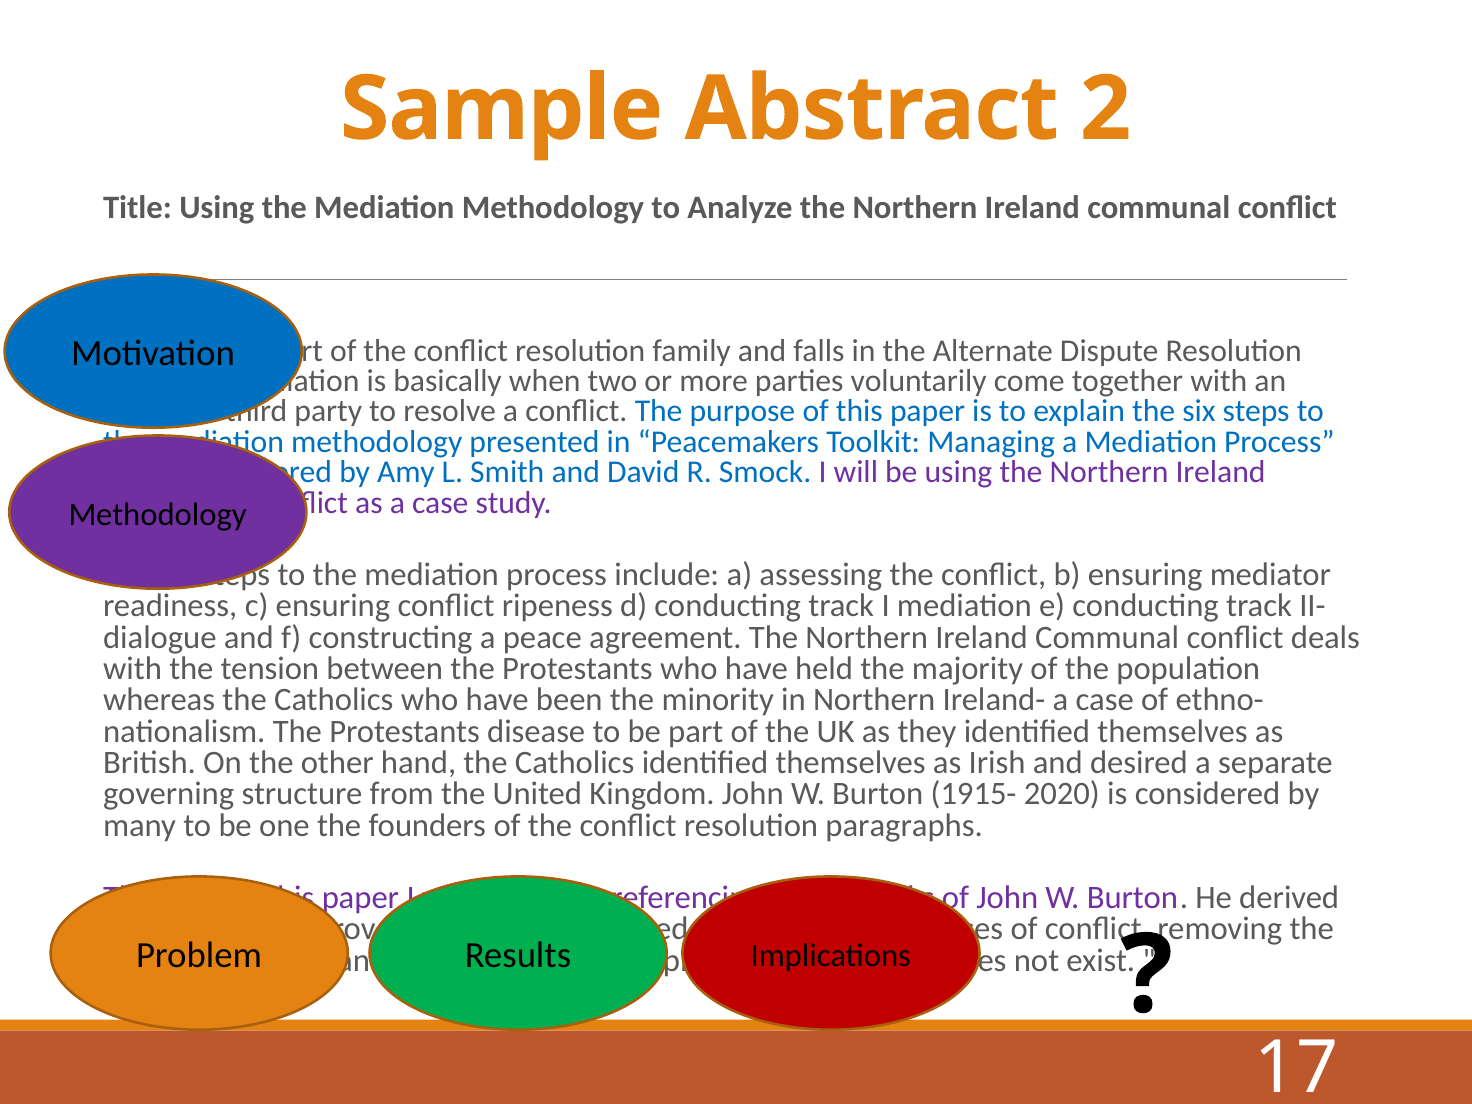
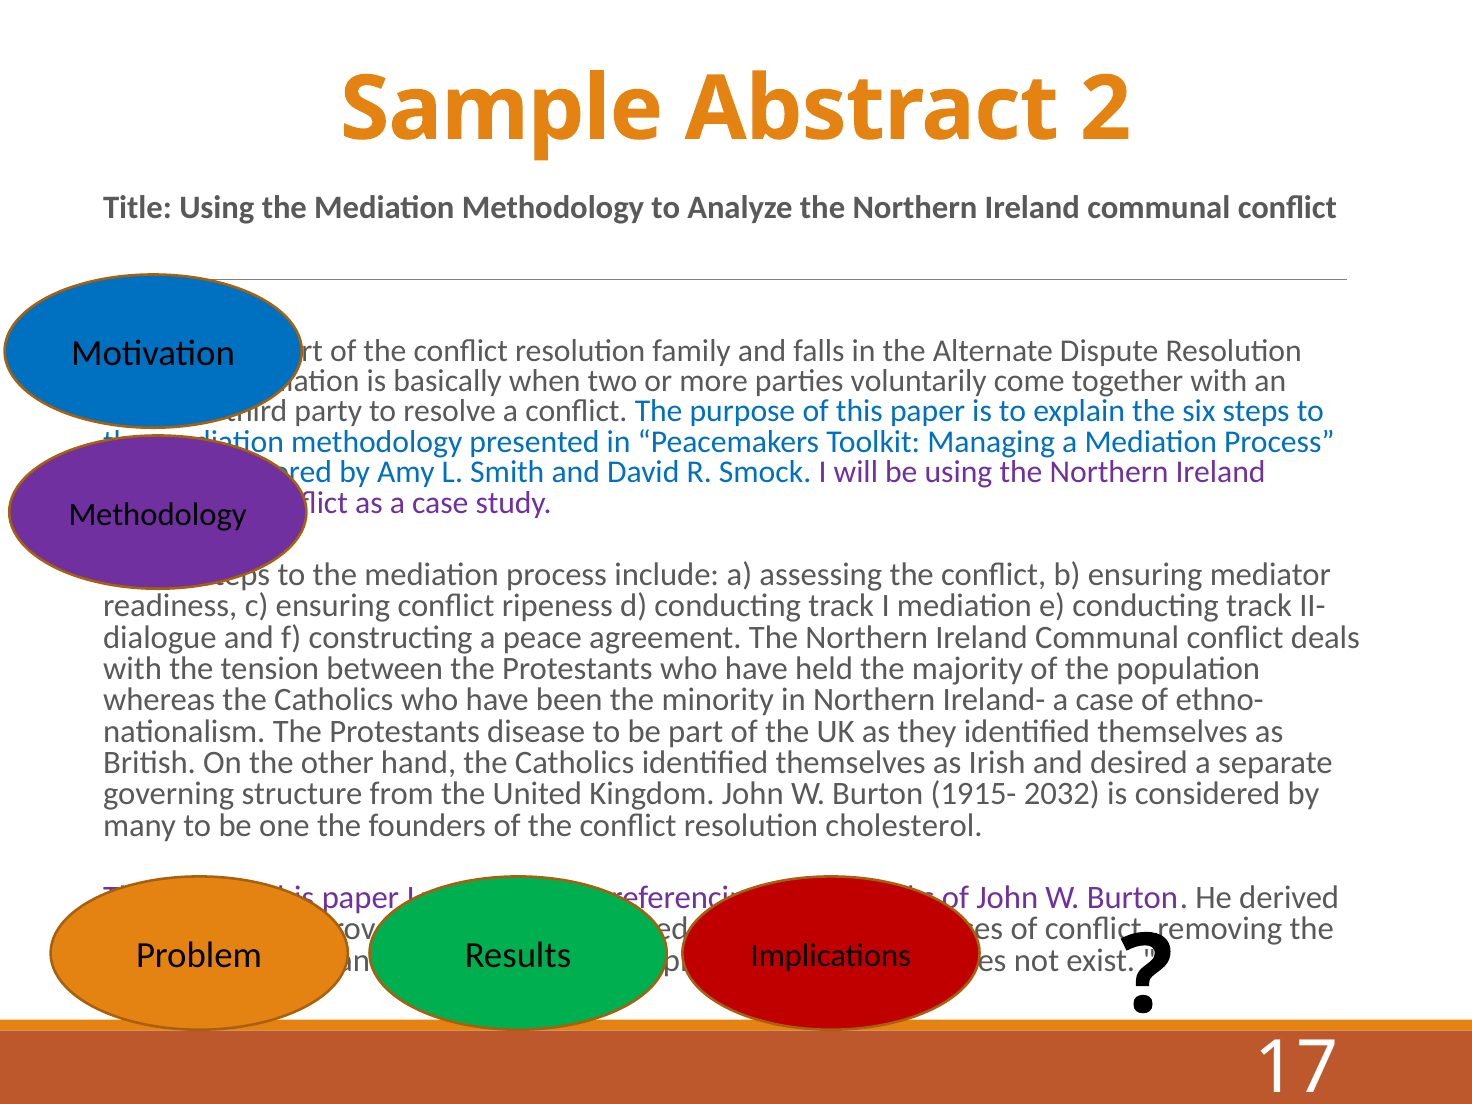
2020: 2020 -> 2032
paragraphs: paragraphs -> cholesterol
